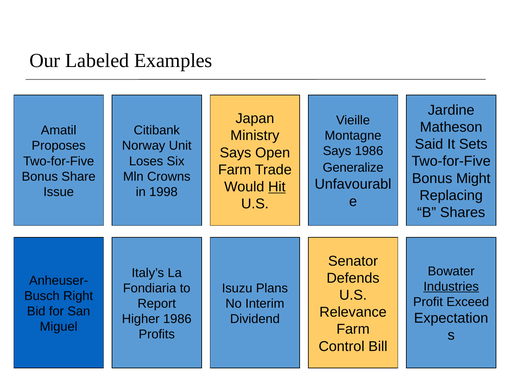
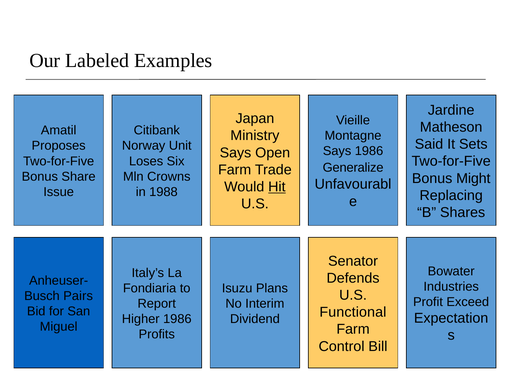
1998: 1998 -> 1988
Industries underline: present -> none
Right: Right -> Pairs
Relevance: Relevance -> Functional
